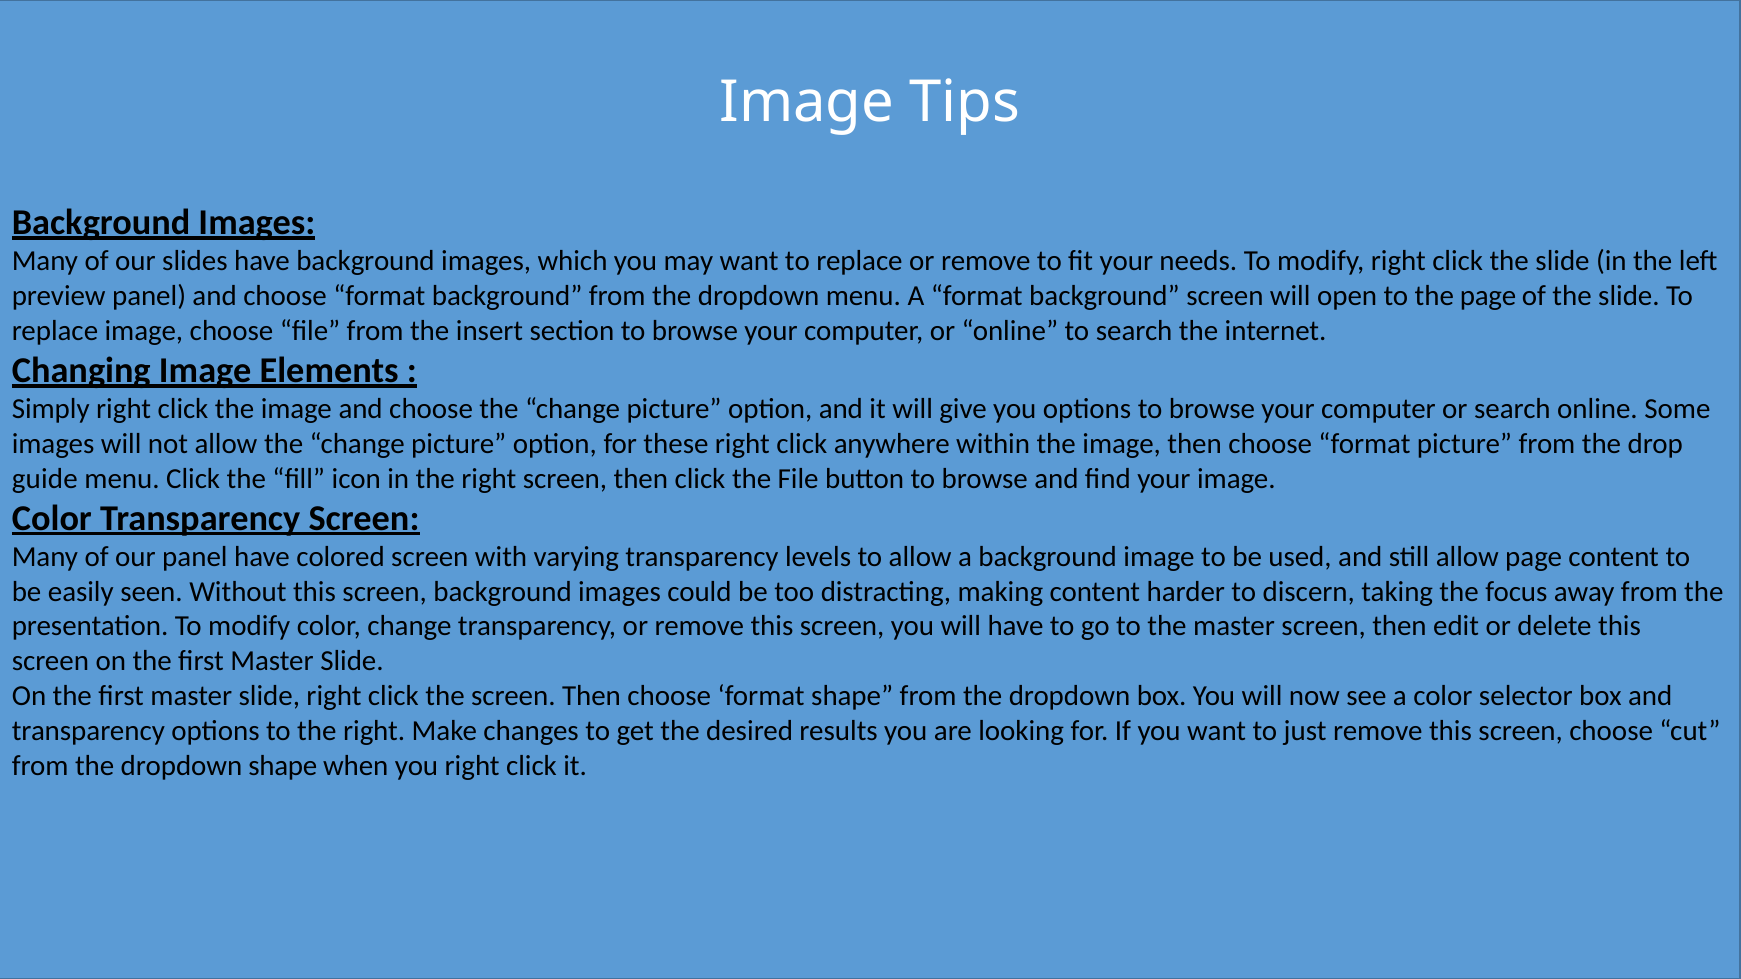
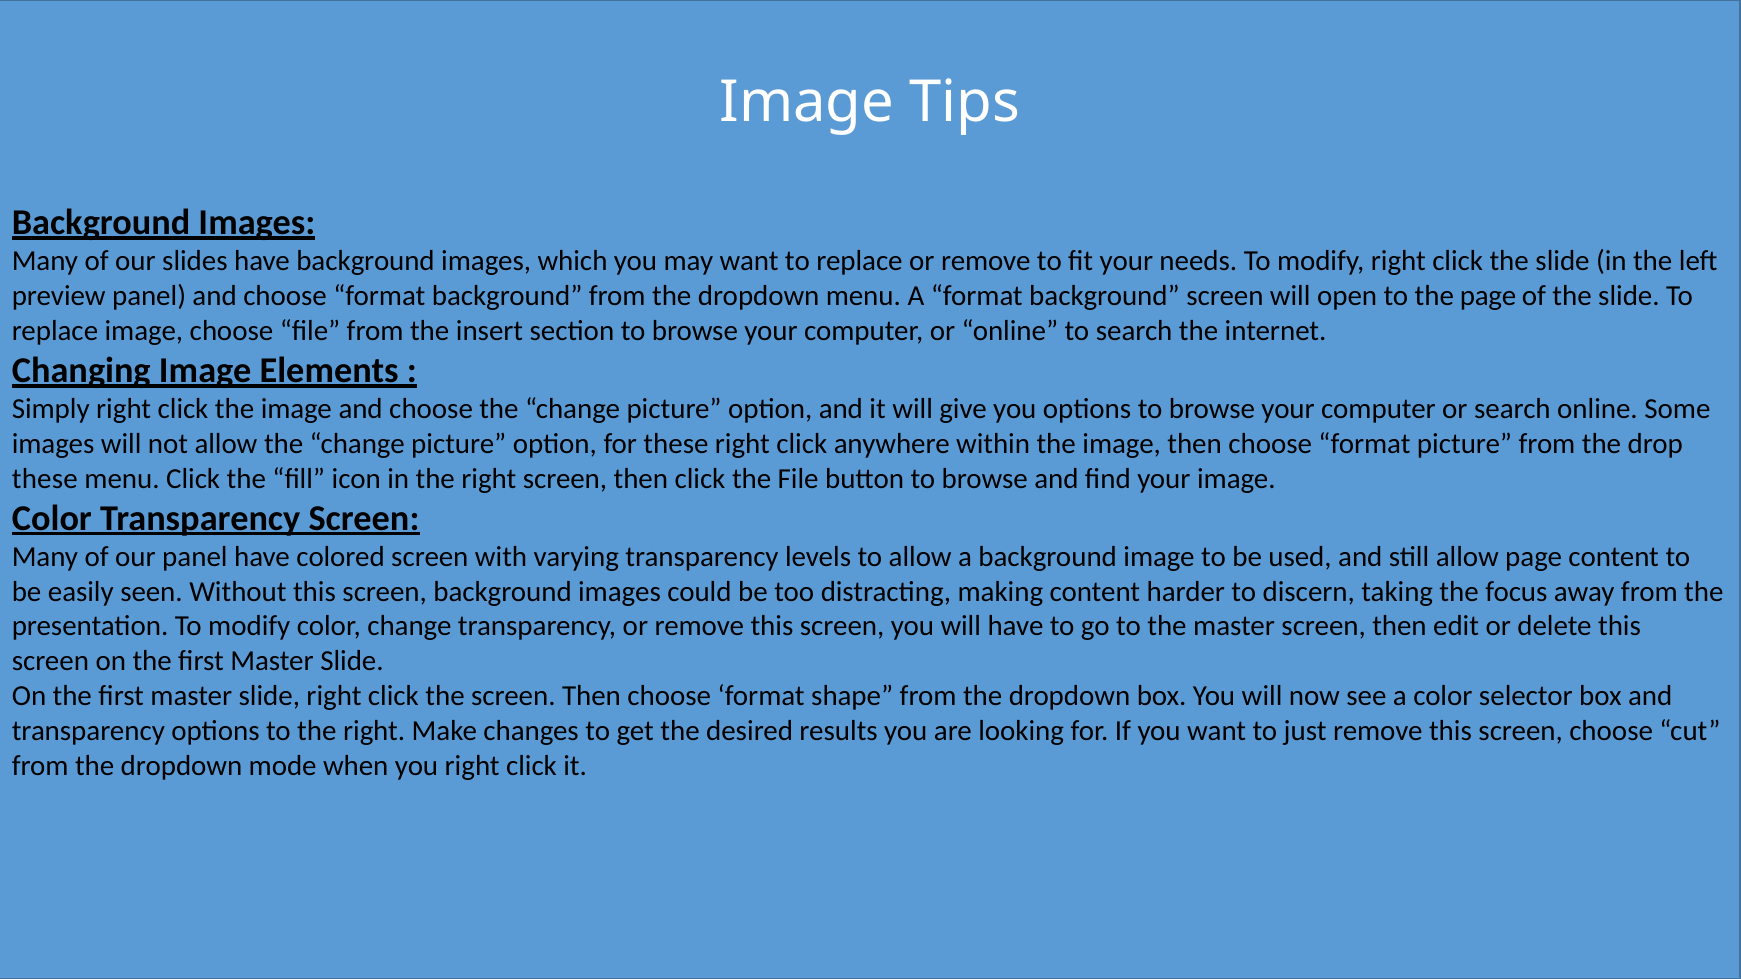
guide at (45, 479): guide -> these
dropdown shape: shape -> mode
